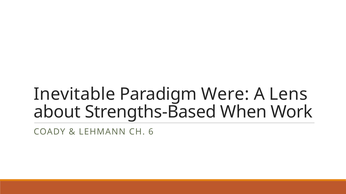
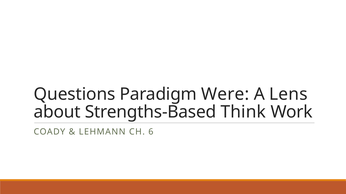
Inevitable: Inevitable -> Questions
When: When -> Think
